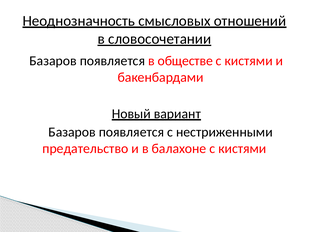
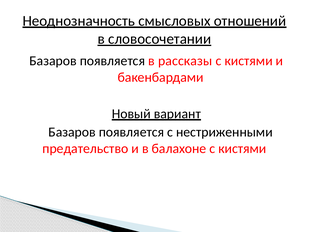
обществе: обществе -> рассказы
